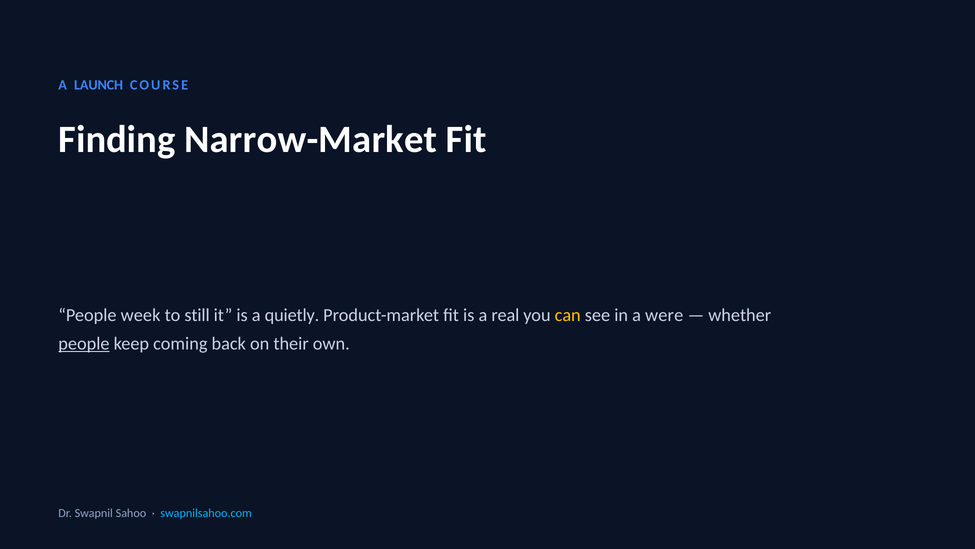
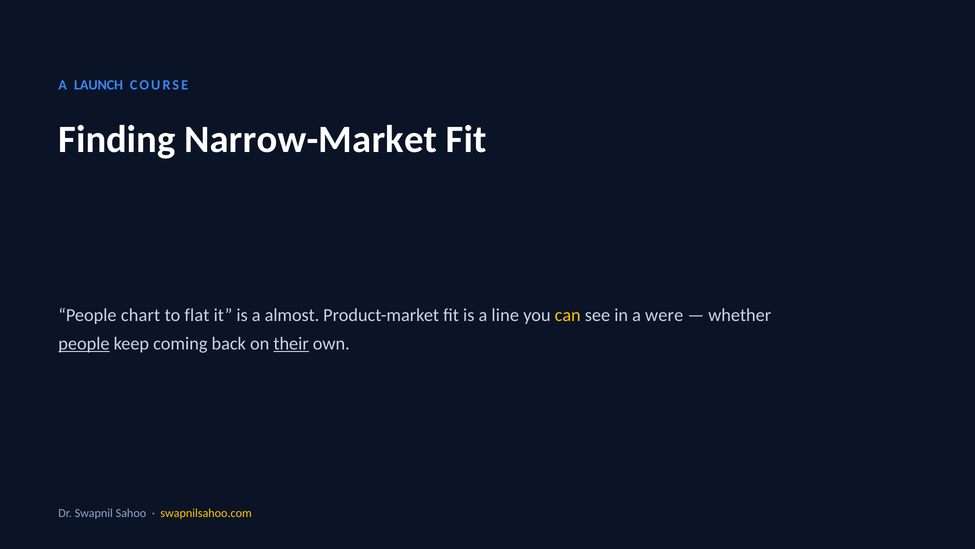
week: week -> chart
still: still -> flat
quietly: quietly -> almost
real: real -> line
their underline: none -> present
swapnilsahoo.com colour: light blue -> yellow
